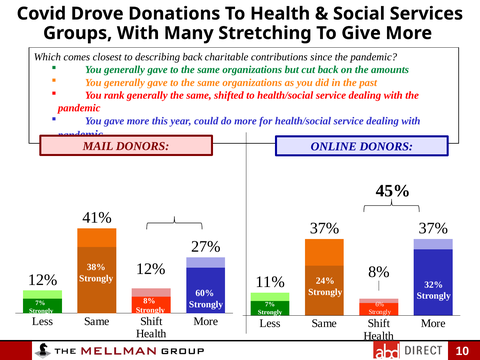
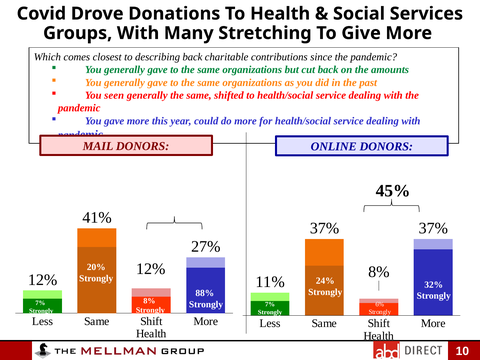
rank: rank -> seen
38%: 38% -> 20%
60%: 60% -> 88%
